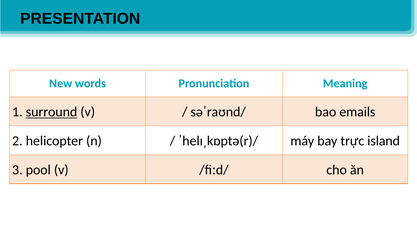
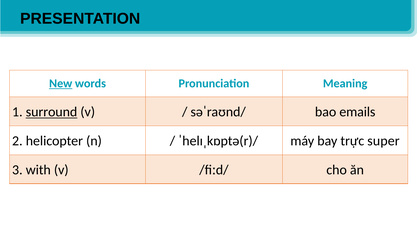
New underline: none -> present
island: island -> super
pool: pool -> with
